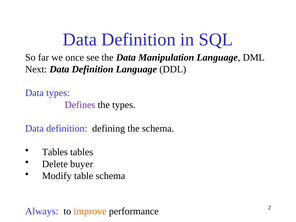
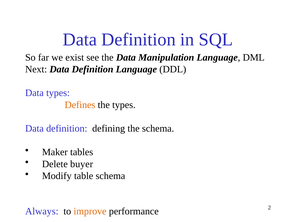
once: once -> exist
Defines colour: purple -> orange
Tables at (55, 152): Tables -> Maker
